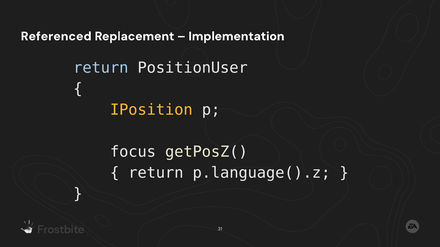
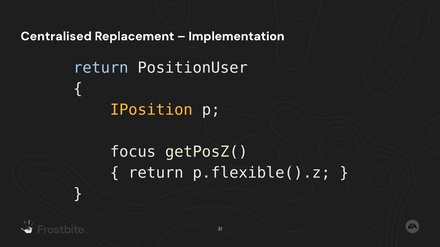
Referenced: Referenced -> Centralised
p.language().z: p.language().z -> p.flexible().z
